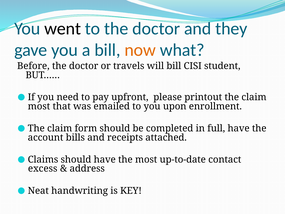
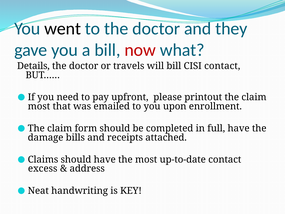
now colour: orange -> red
Before: Before -> Details
CISI student: student -> contact
account: account -> damage
